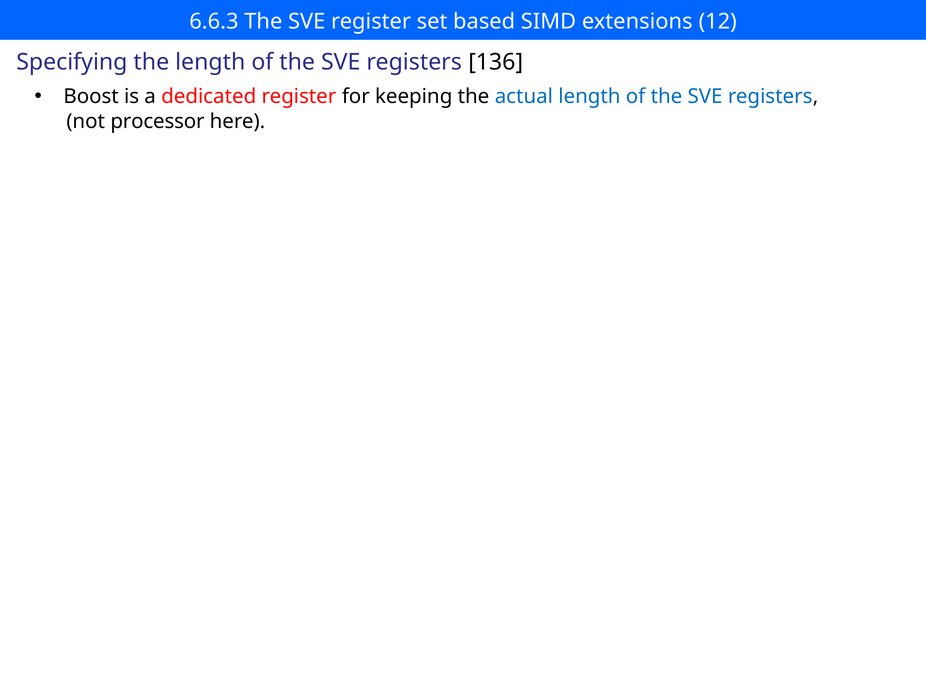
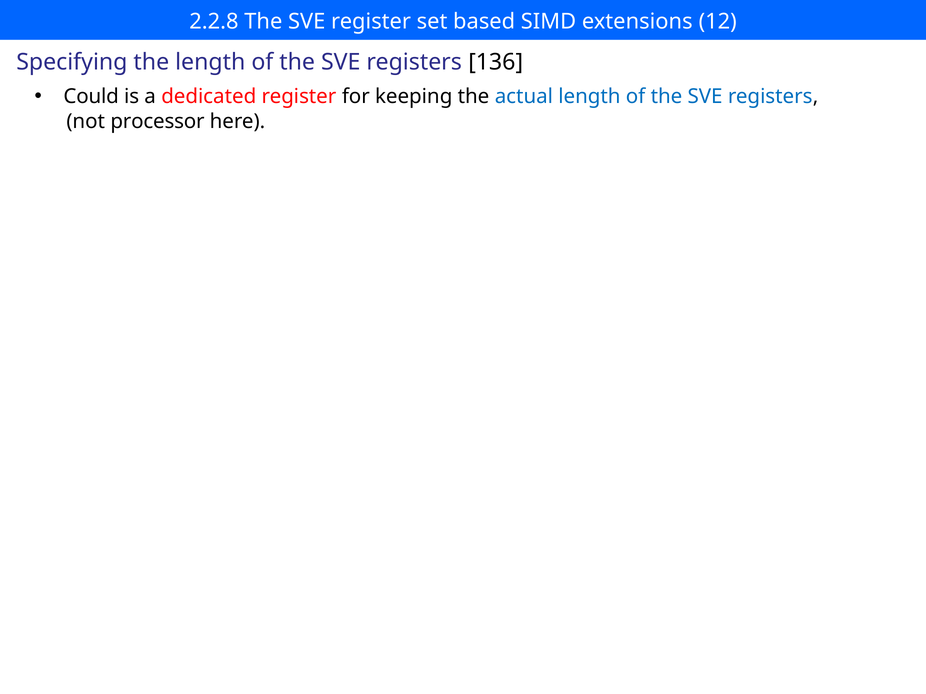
6.6.3: 6.6.3 -> 2.2.8
Boost: Boost -> Could
